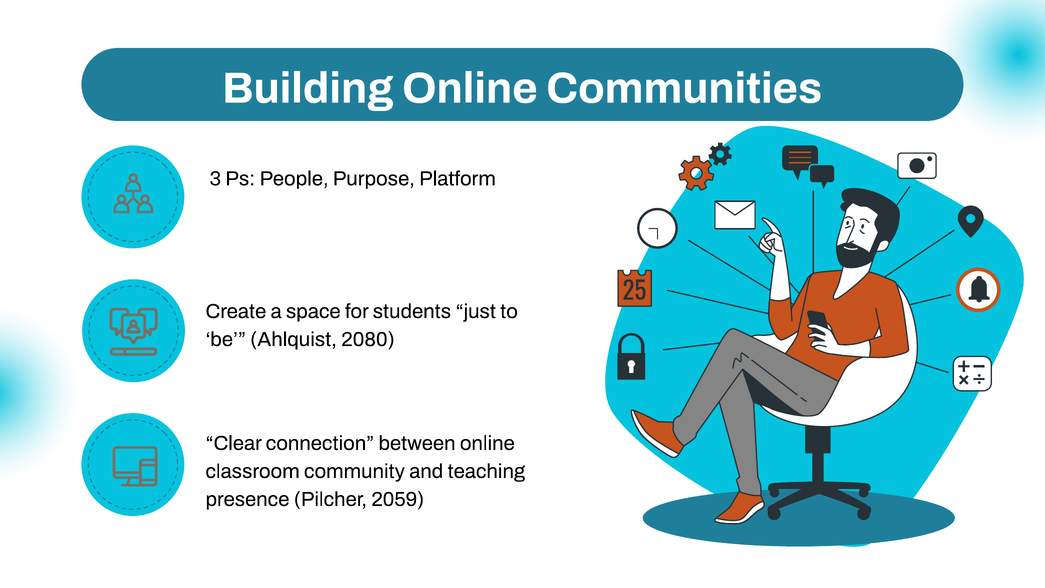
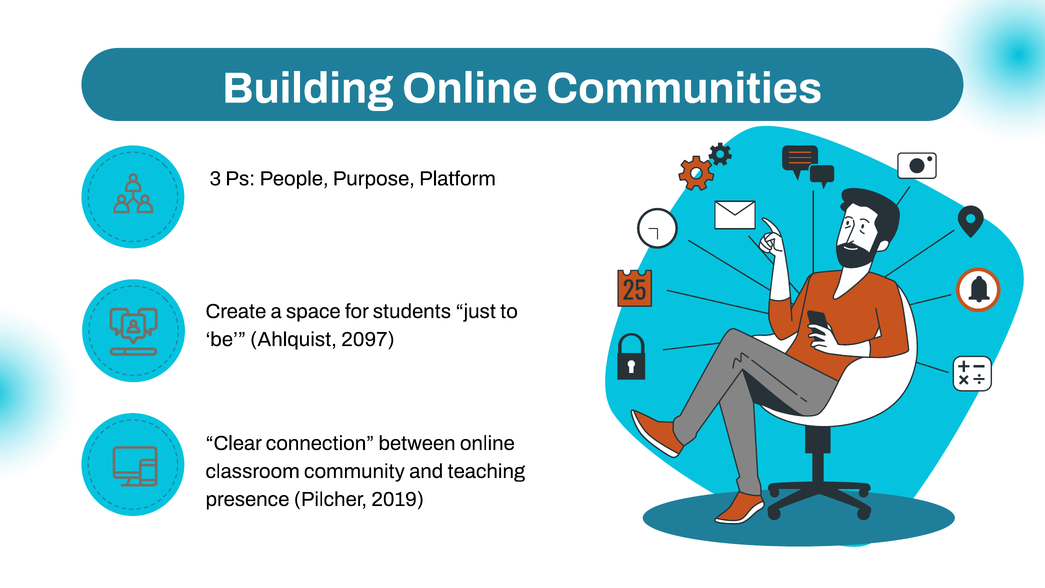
2080: 2080 -> 2097
2059: 2059 -> 2019
